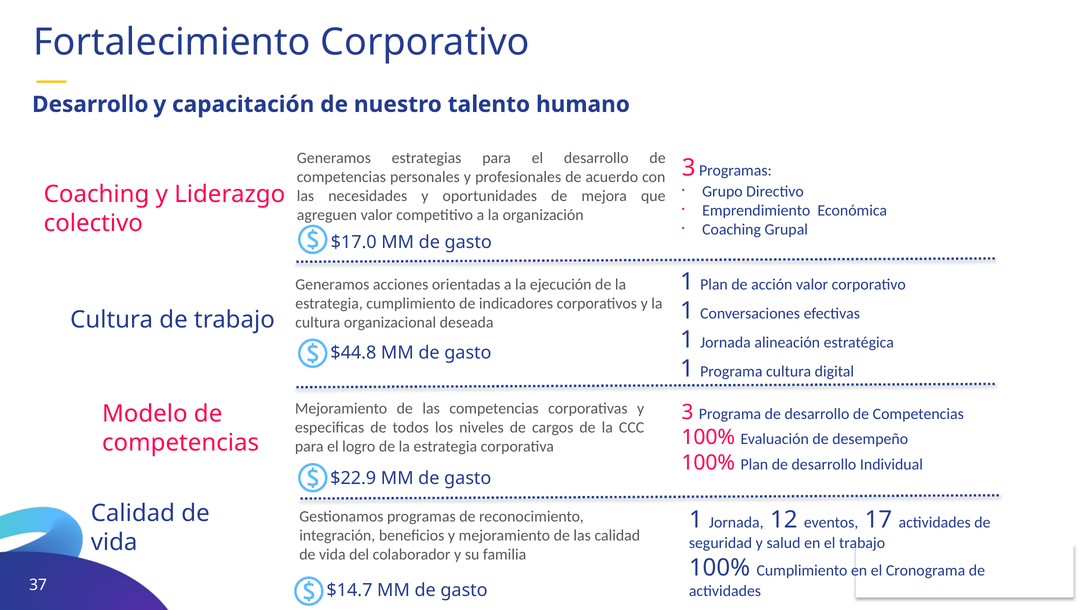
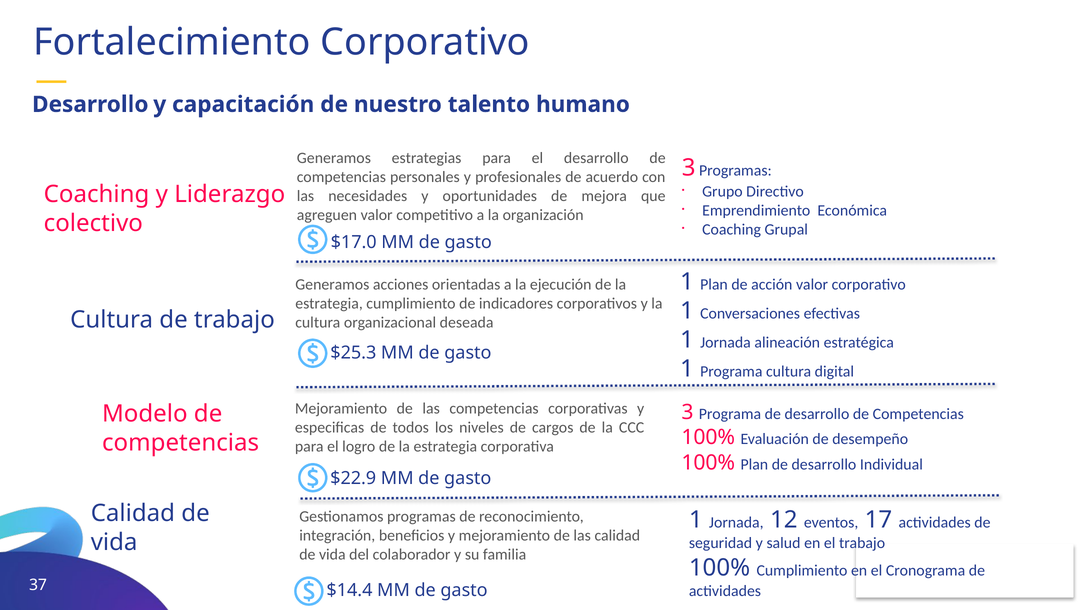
$44.8: $44.8 -> $25.3
$14.7: $14.7 -> $14.4
